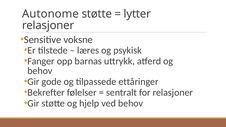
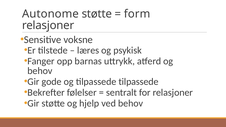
lytter: lytter -> form
tilpassede ettåringer: ettåringer -> tilpassede
